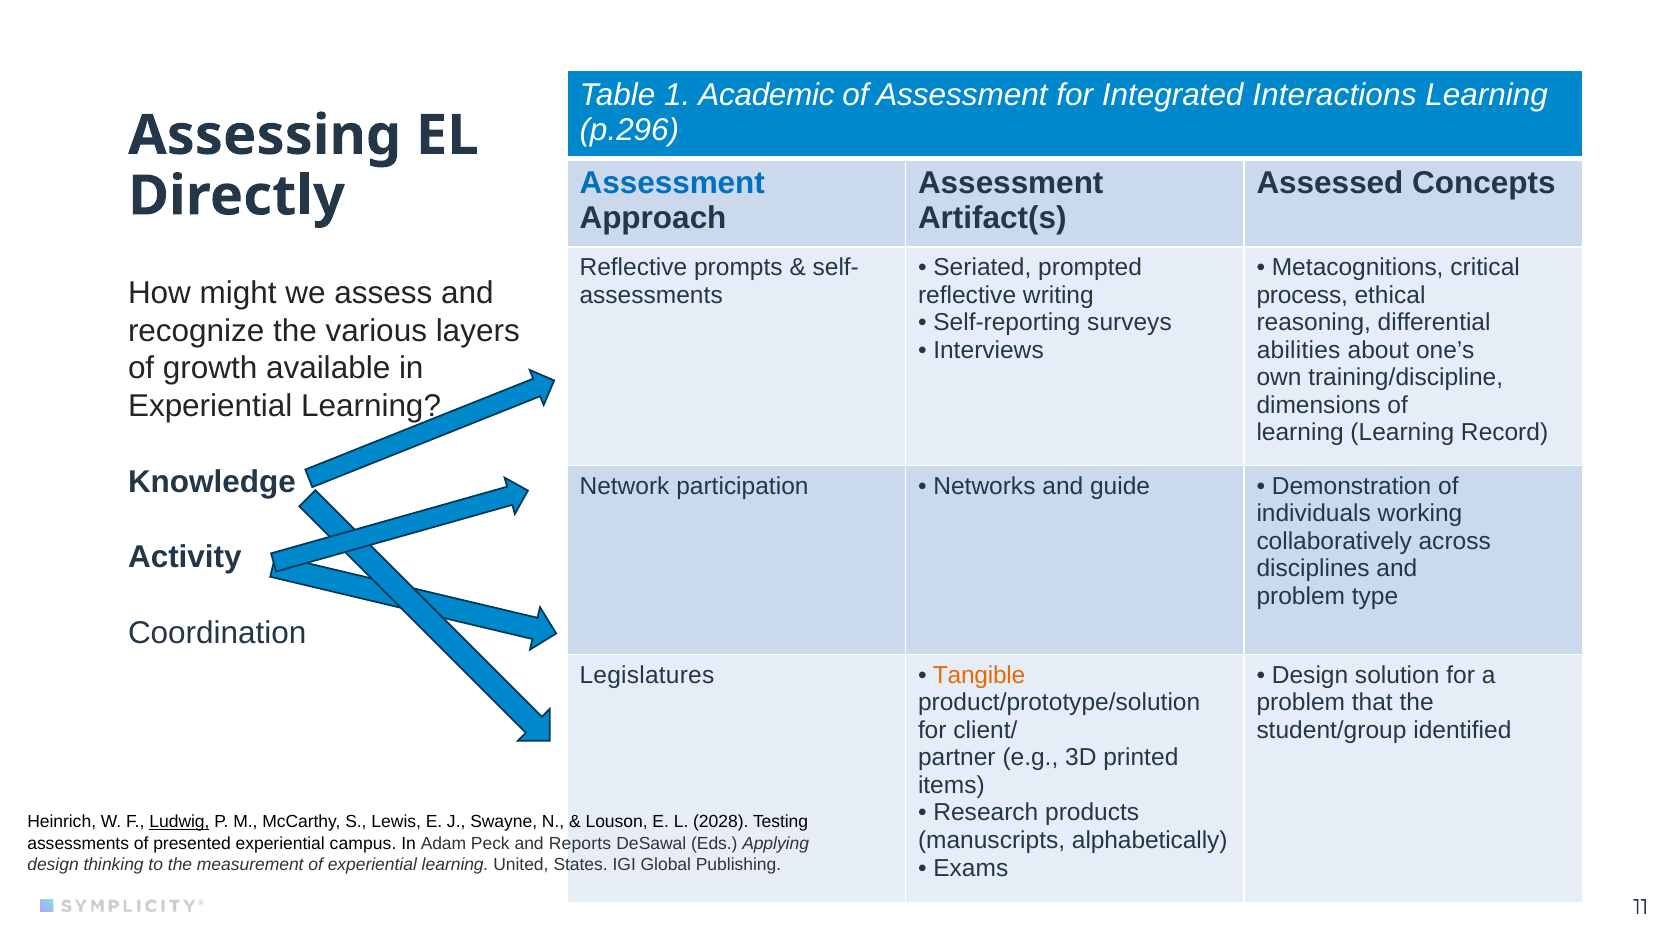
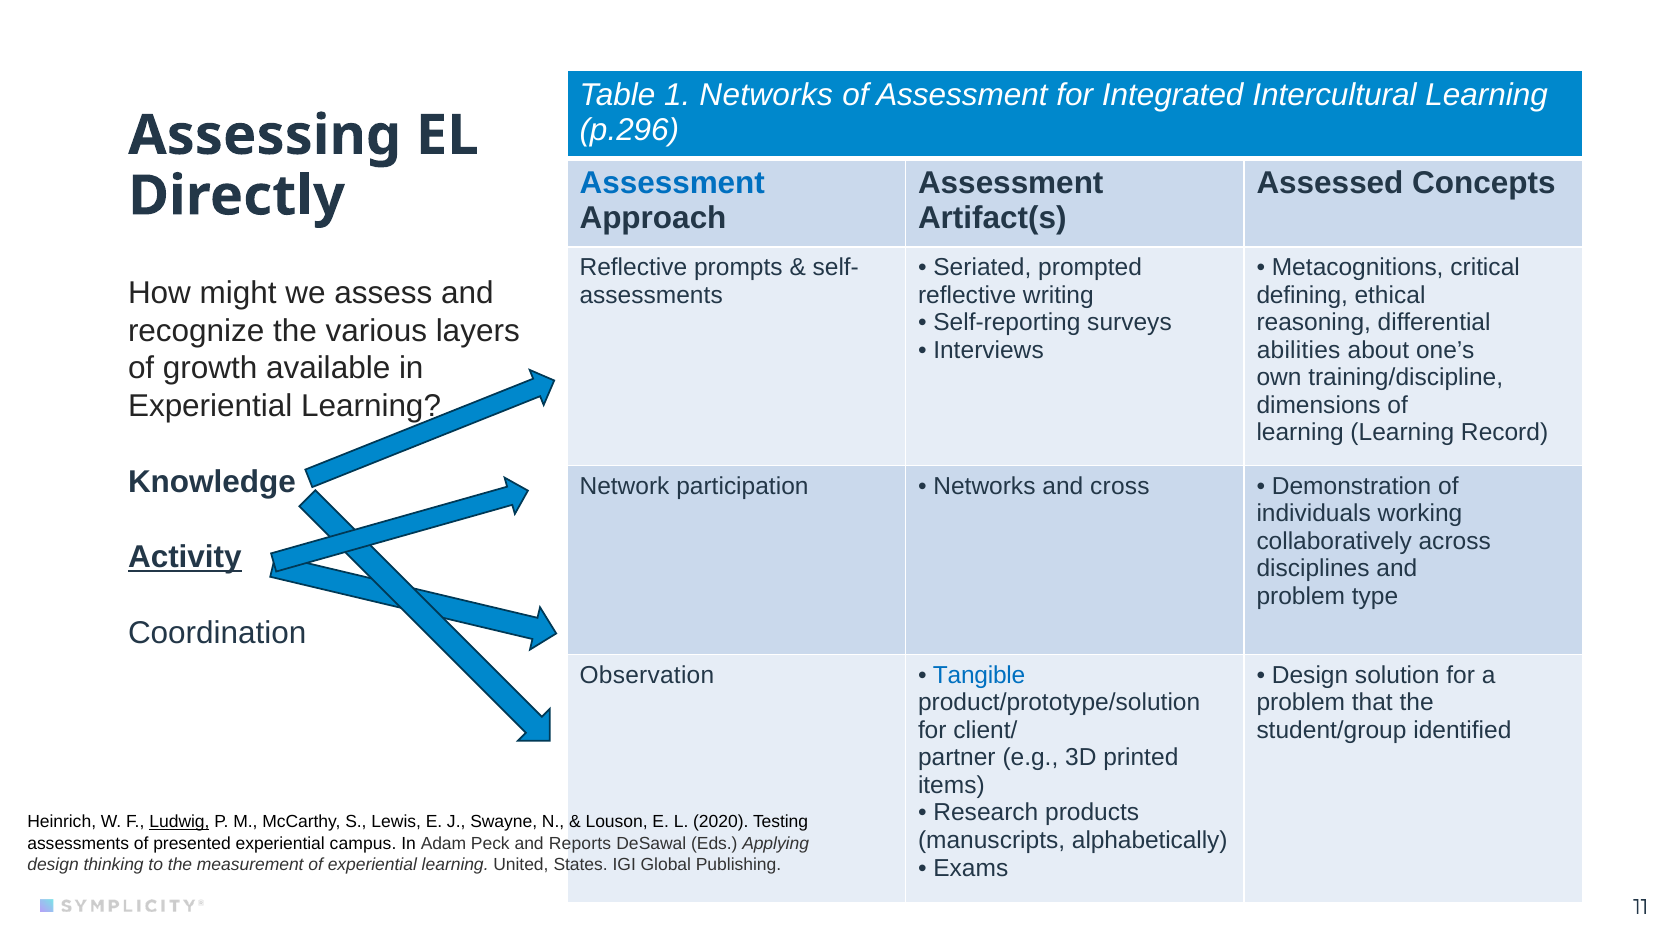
1 Academic: Academic -> Networks
Interactions: Interactions -> Intercultural
process: process -> defining
guide: guide -> cross
Activity underline: none -> present
Legislatures: Legislatures -> Observation
Tangible colour: orange -> blue
2028: 2028 -> 2020
